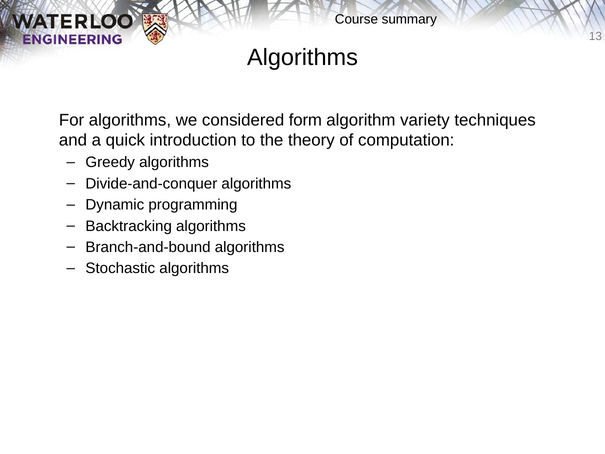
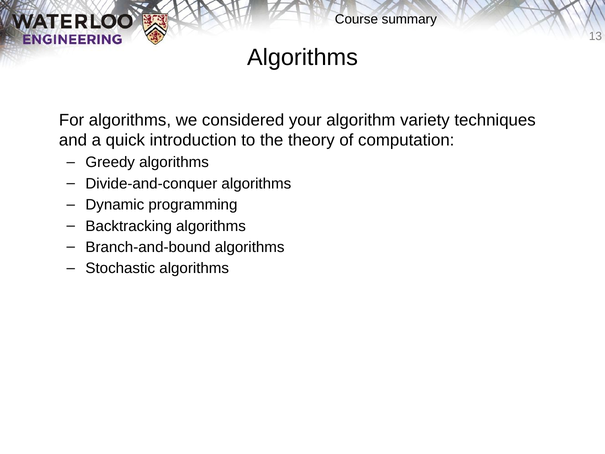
form: form -> your
